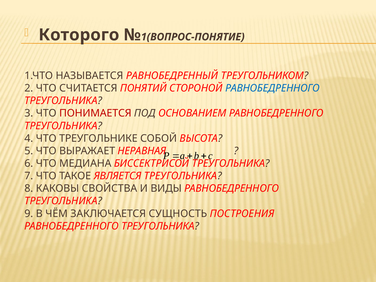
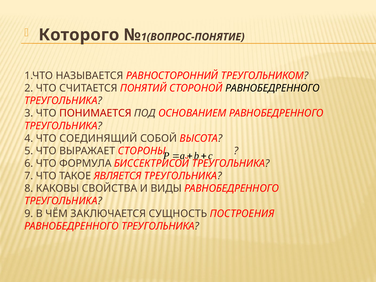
РАВНОБЕДРЕННЫЙ: РАВНОБЕДРЕННЫЙ -> РАВНОСТОРОННИЙ
РАВНОБЕДРЕННОГО at (272, 88) colour: blue -> black
ТРЕУГОЛЬНИКЕ: ТРЕУГОЛЬНИКЕ -> СОЕДИНЯЩИЙ
НЕРАВНАЯ: НЕРАВНАЯ -> СТОРОНЫ
МЕДИАНА: МЕДИАНА -> ФОРМУЛА
